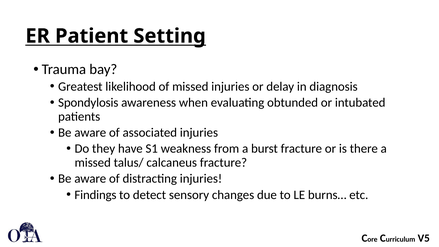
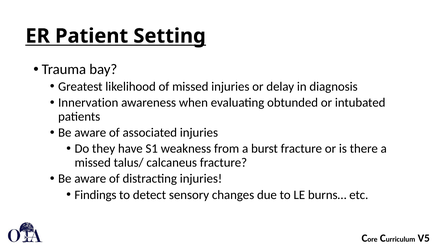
Spondylosis: Spondylosis -> Innervation
